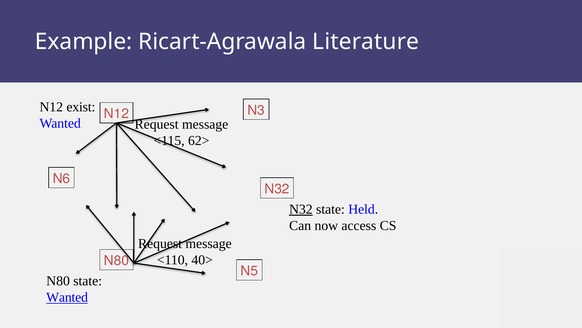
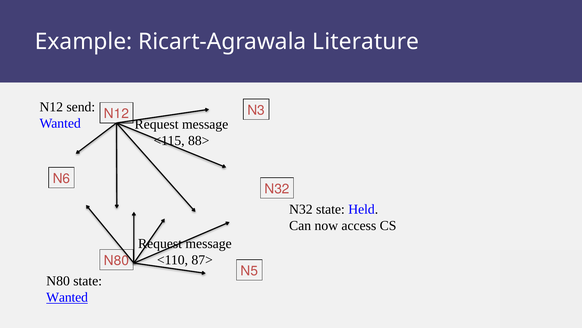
exist: exist -> send
62>: 62> -> 88>
N32 at (301, 209) underline: present -> none
40>: 40> -> 87>
